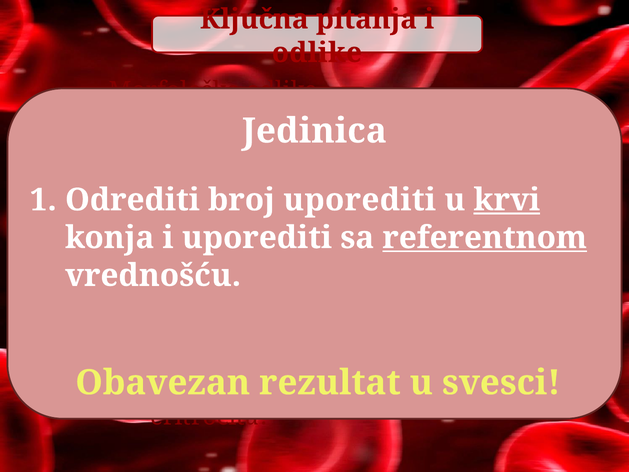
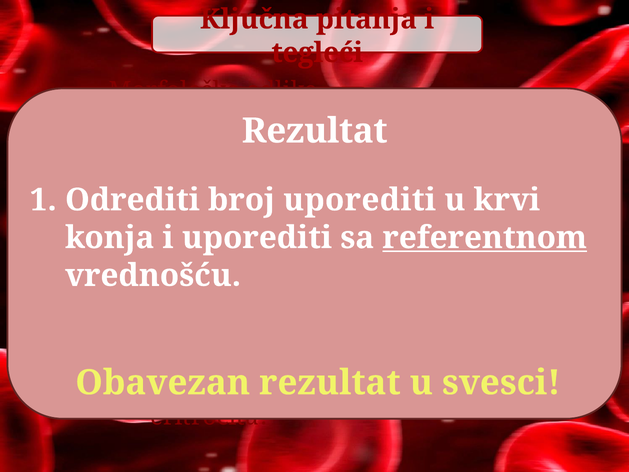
odlike at (317, 53): odlike -> tegleći
Jedinica at (314, 131): Jedinica -> Rezultat
krvi at (507, 200) underline: present -> none
